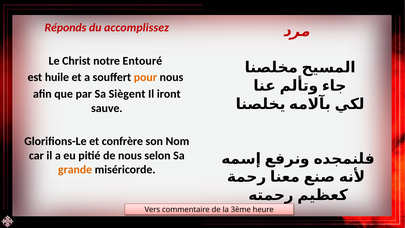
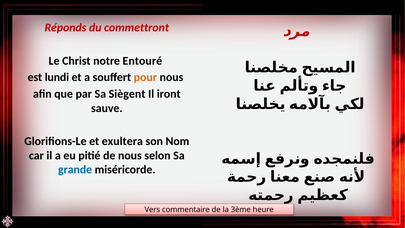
accomplissez: accomplissez -> commettront
huile: huile -> lundi
confrère: confrère -> exultera
grande colour: orange -> blue
